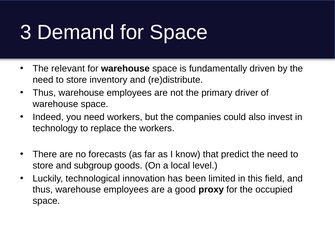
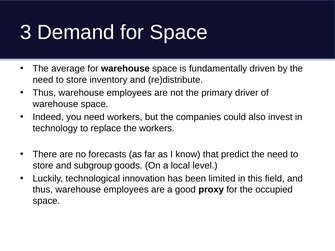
relevant: relevant -> average
